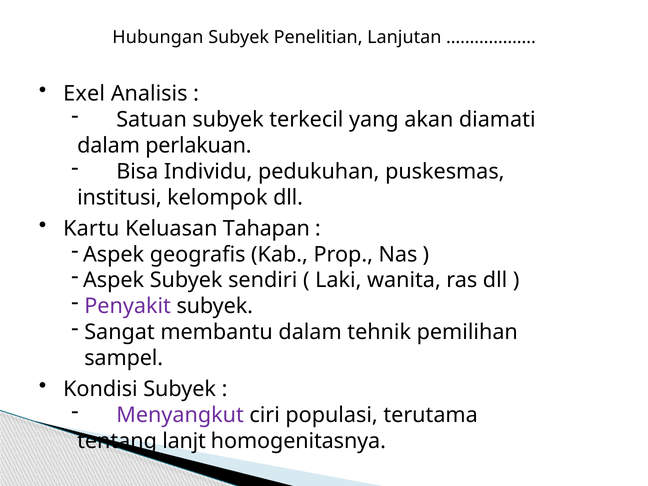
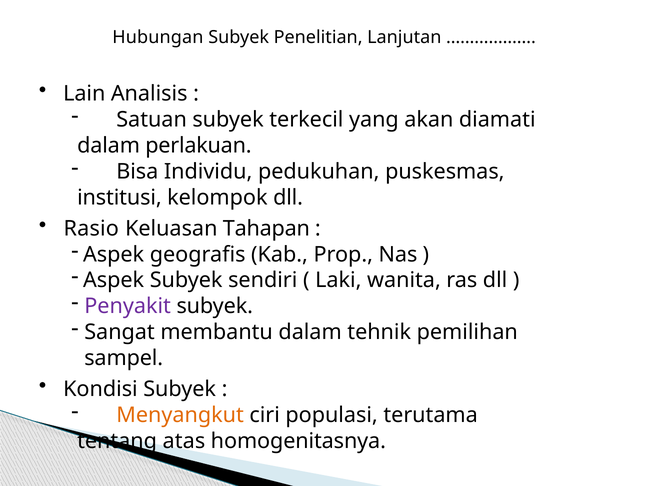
Exel: Exel -> Lain
Kartu: Kartu -> Rasio
Menyangkut colour: purple -> orange
lanjt: lanjt -> atas
